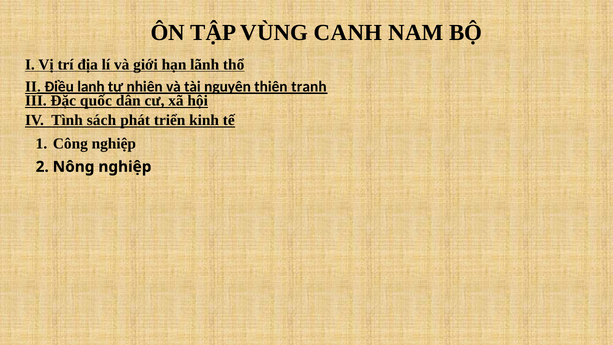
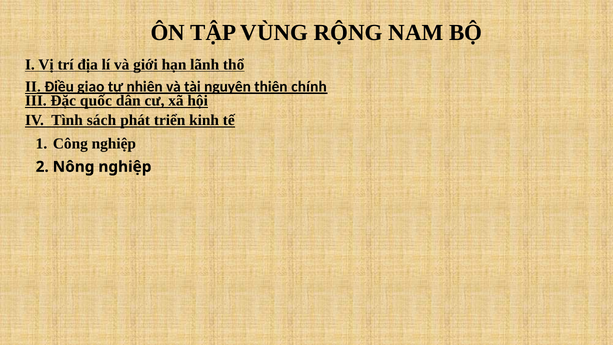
CANH: CANH -> RỘNG
lanh: lanh -> giao
tranh: tranh -> chính
